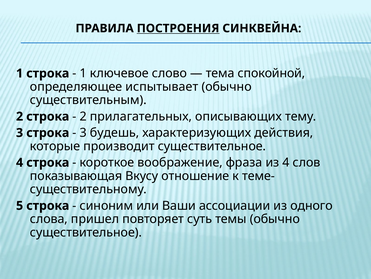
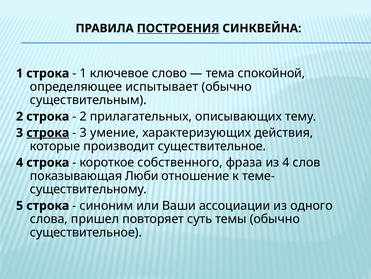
строка at (48, 133) underline: none -> present
будешь: будешь -> умение
воображение: воображение -> собственного
Вкусу: Вкусу -> Люби
